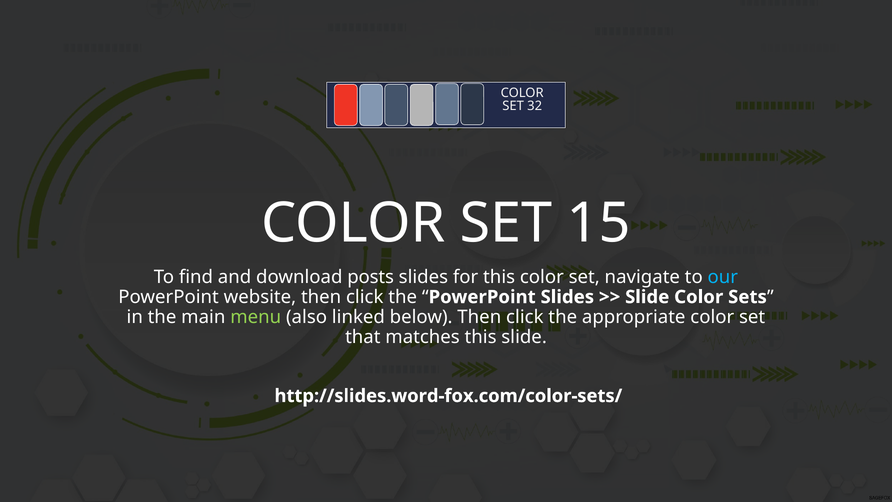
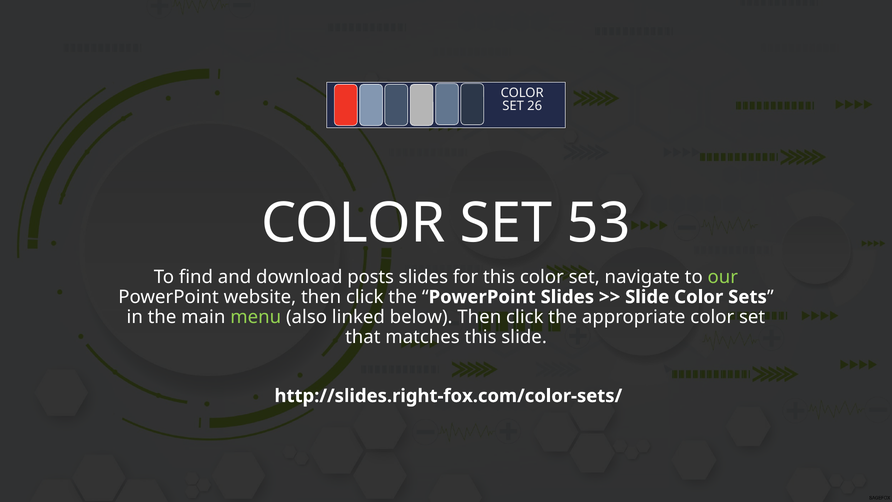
32: 32 -> 26
15: 15 -> 53
our colour: light blue -> light green
http://slides.word-fox.com/color-sets/: http://slides.word-fox.com/color-sets/ -> http://slides.right-fox.com/color-sets/
